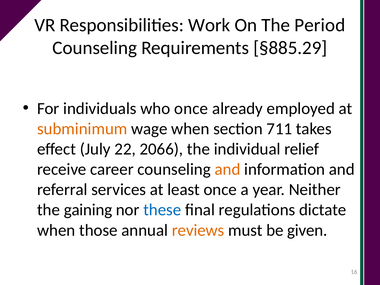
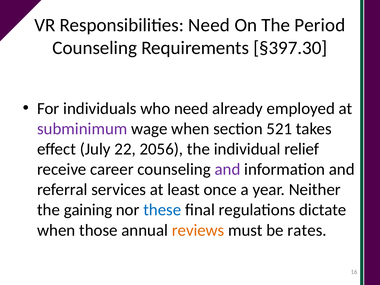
Responsibilities Work: Work -> Need
§885.29: §885.29 -> §397.30
who once: once -> need
subminimum colour: orange -> purple
711: 711 -> 521
2066: 2066 -> 2056
and at (228, 169) colour: orange -> purple
given: given -> rates
